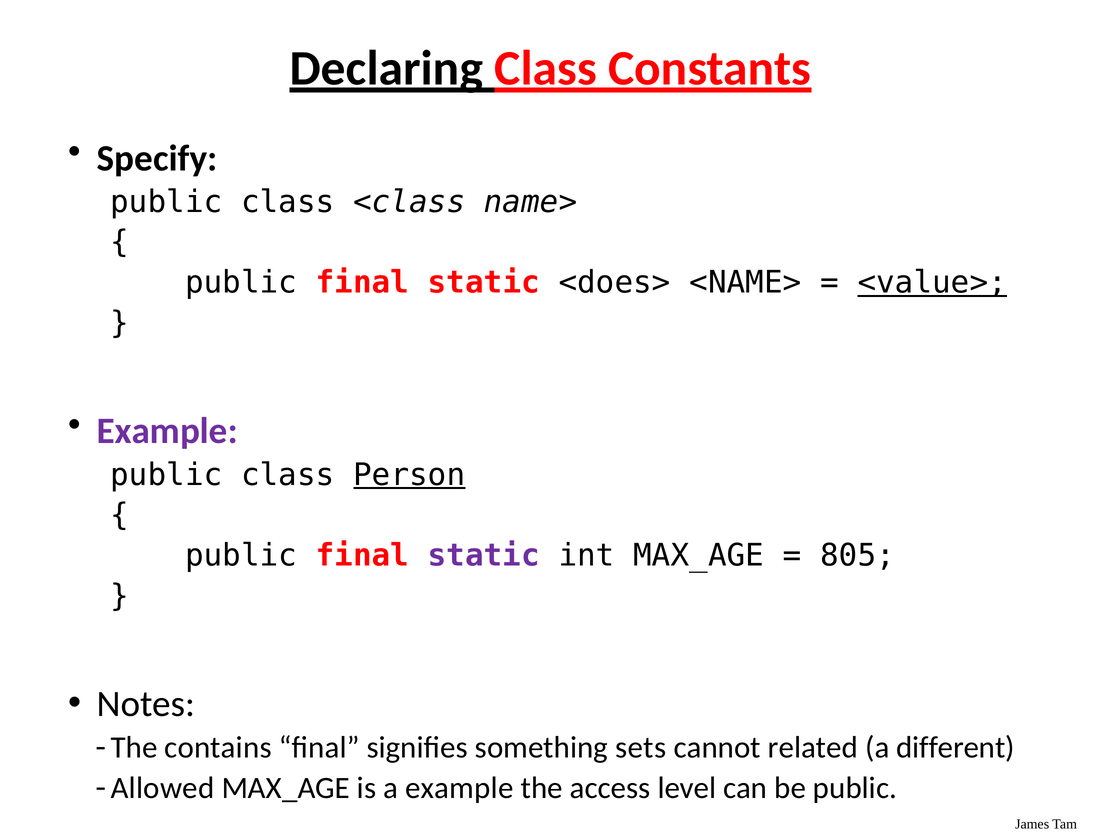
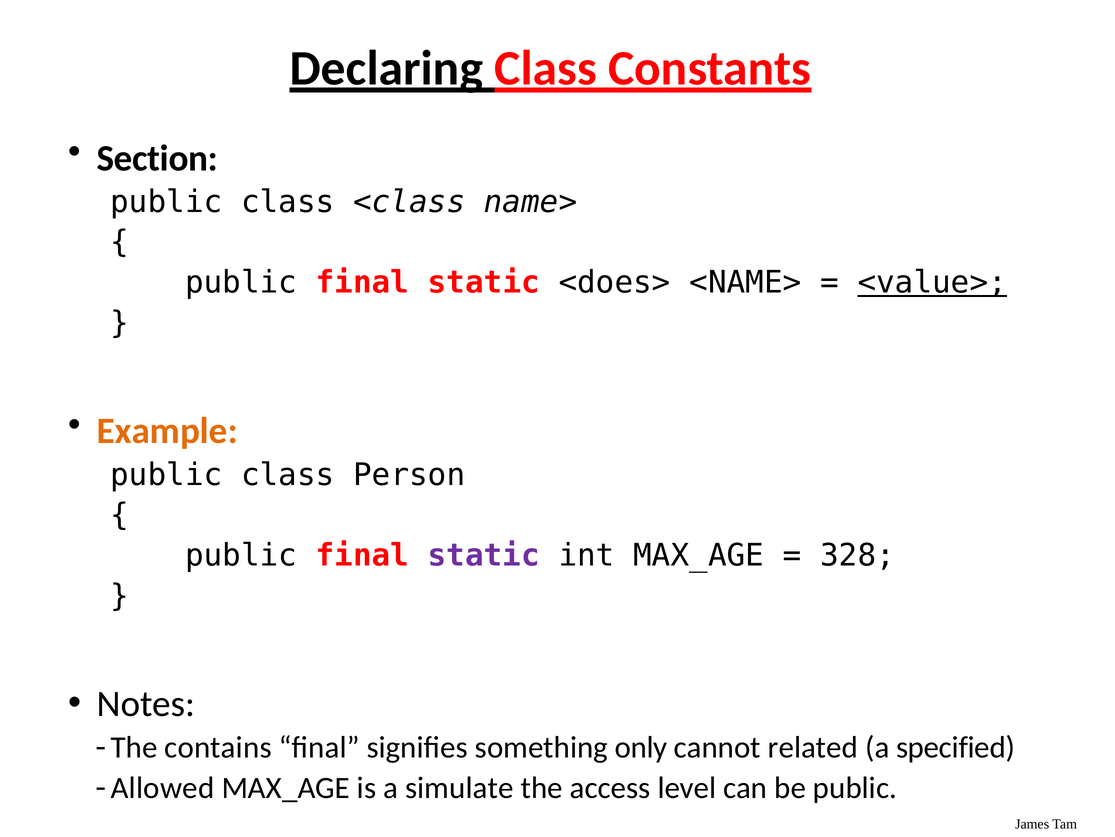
Specify: Specify -> Section
Example at (167, 431) colour: purple -> orange
Person underline: present -> none
805: 805 -> 328
sets: sets -> only
different: different -> specified
a example: example -> simulate
